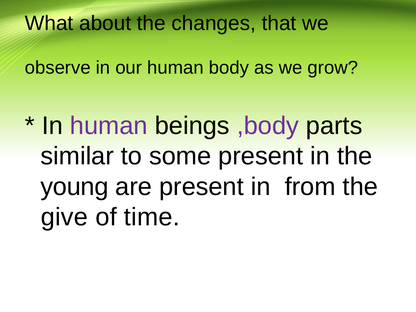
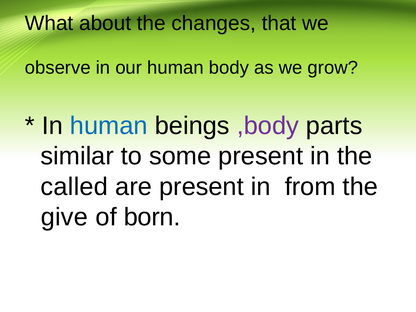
human at (109, 126) colour: purple -> blue
young: young -> called
time: time -> born
